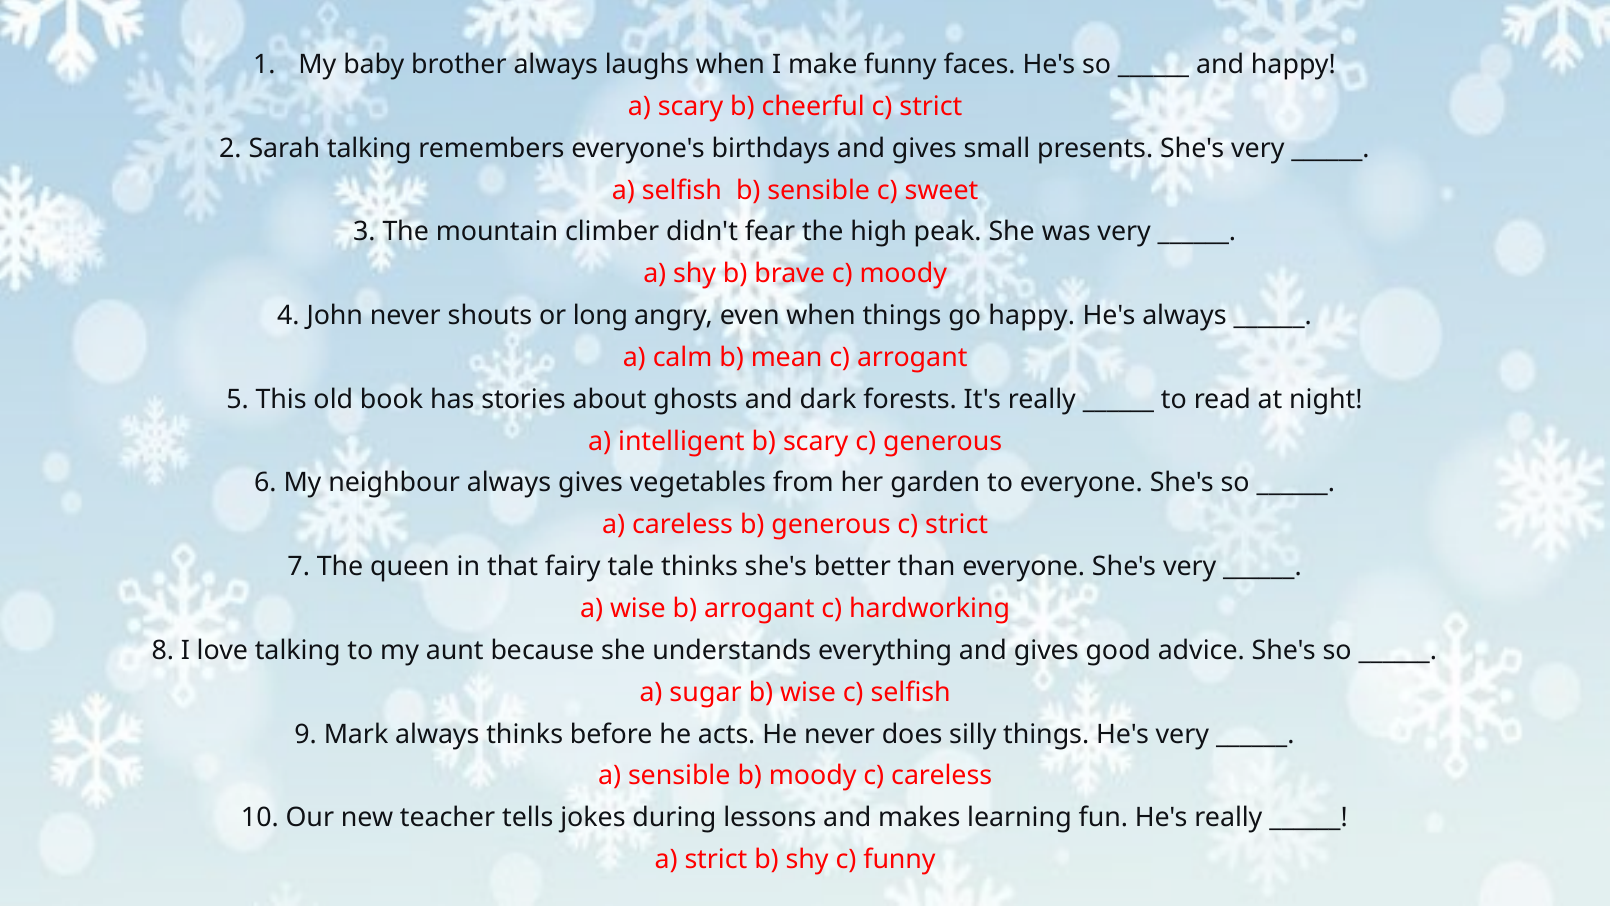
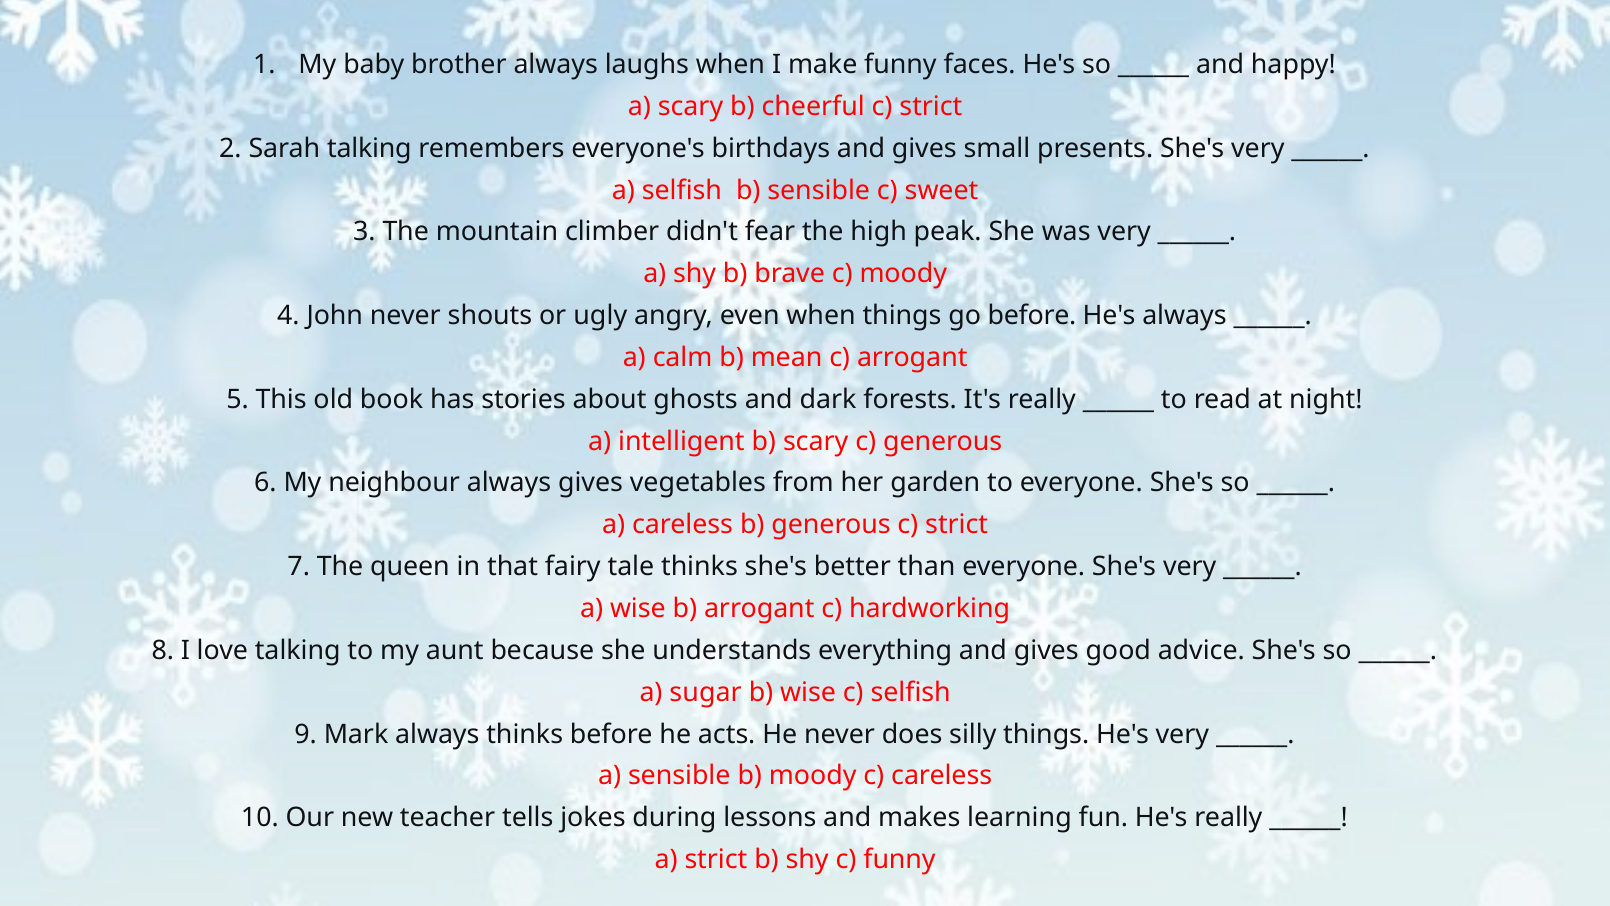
long: long -> ugly
go happy: happy -> before
